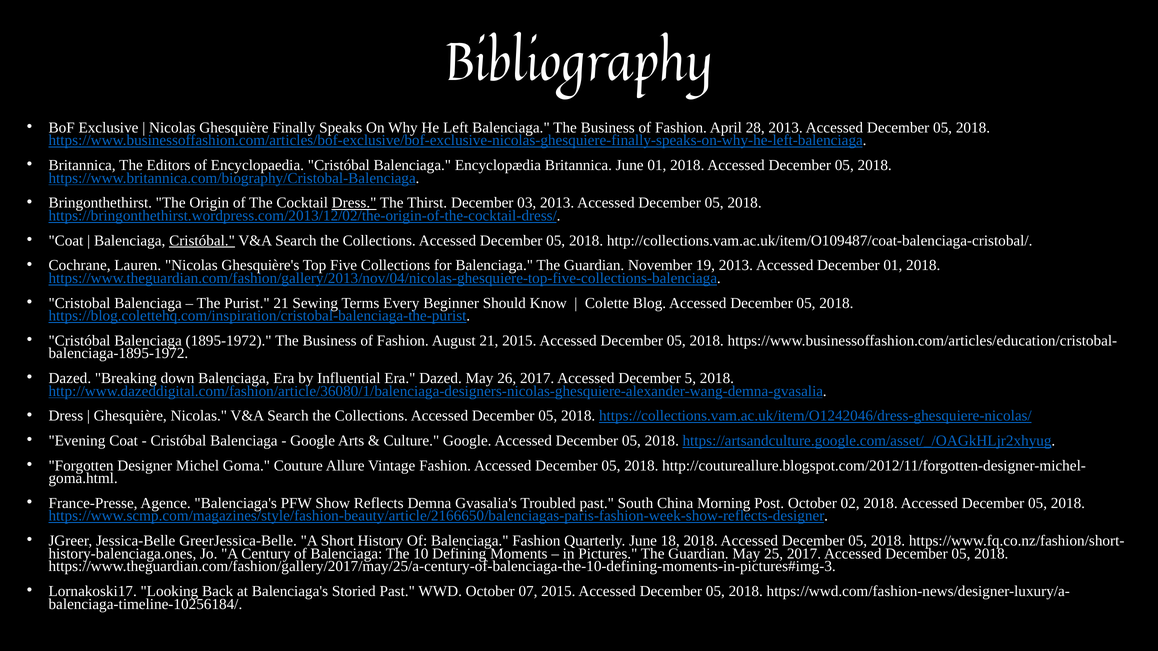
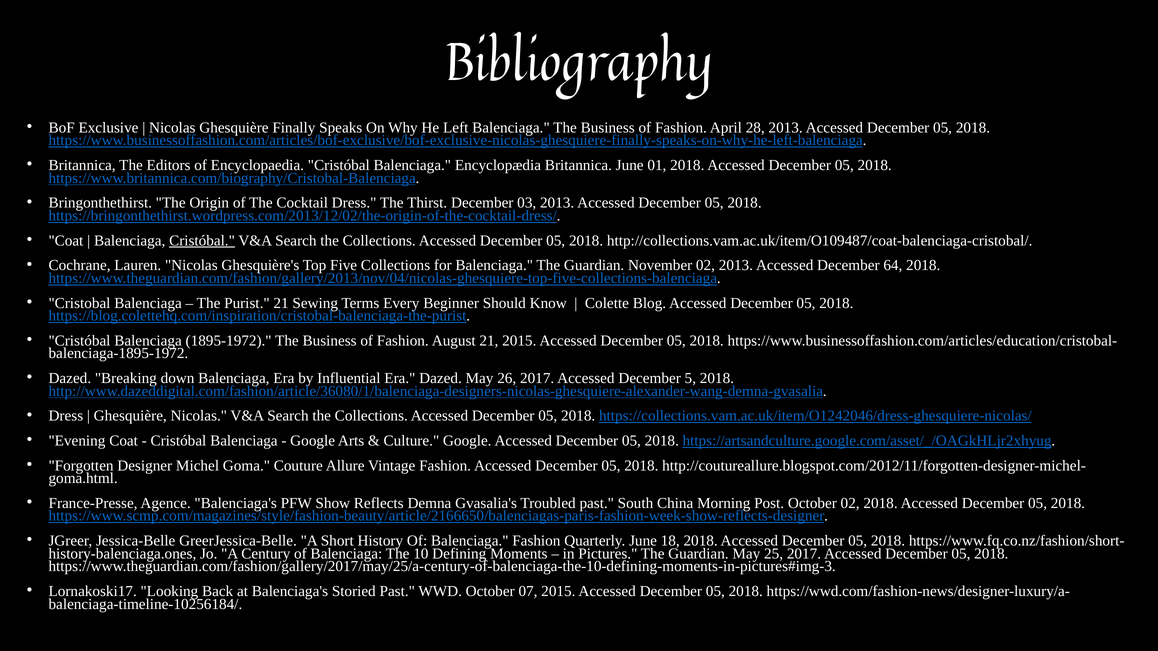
Dress at (354, 203) underline: present -> none
November 19: 19 -> 02
December 01: 01 -> 64
